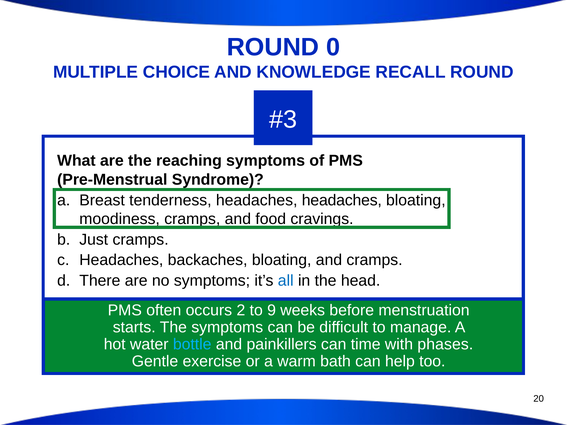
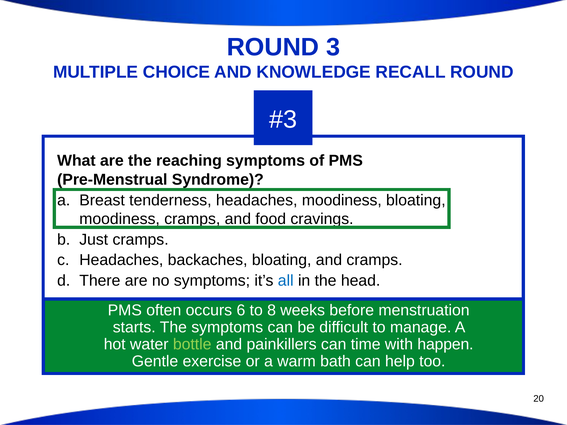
0: 0 -> 3
headaches headaches: headaches -> moodiness
2: 2 -> 6
9: 9 -> 8
bottle colour: light blue -> light green
phases: phases -> happen
